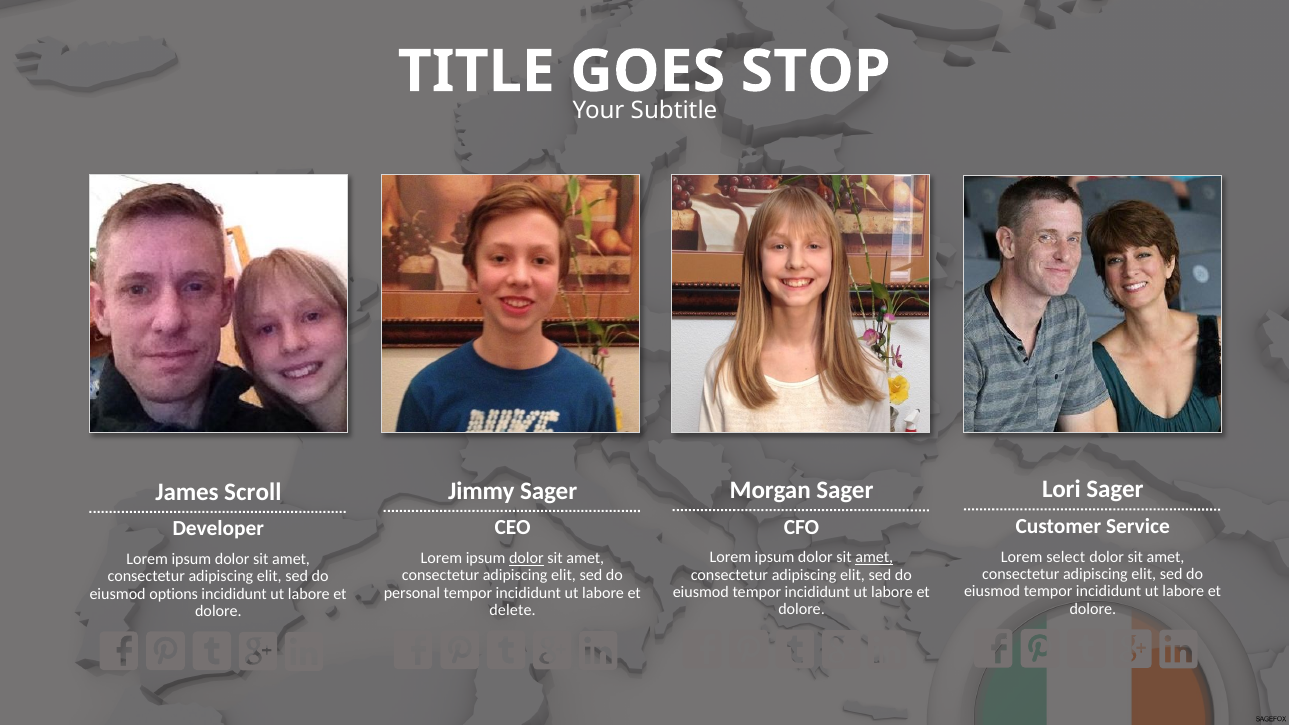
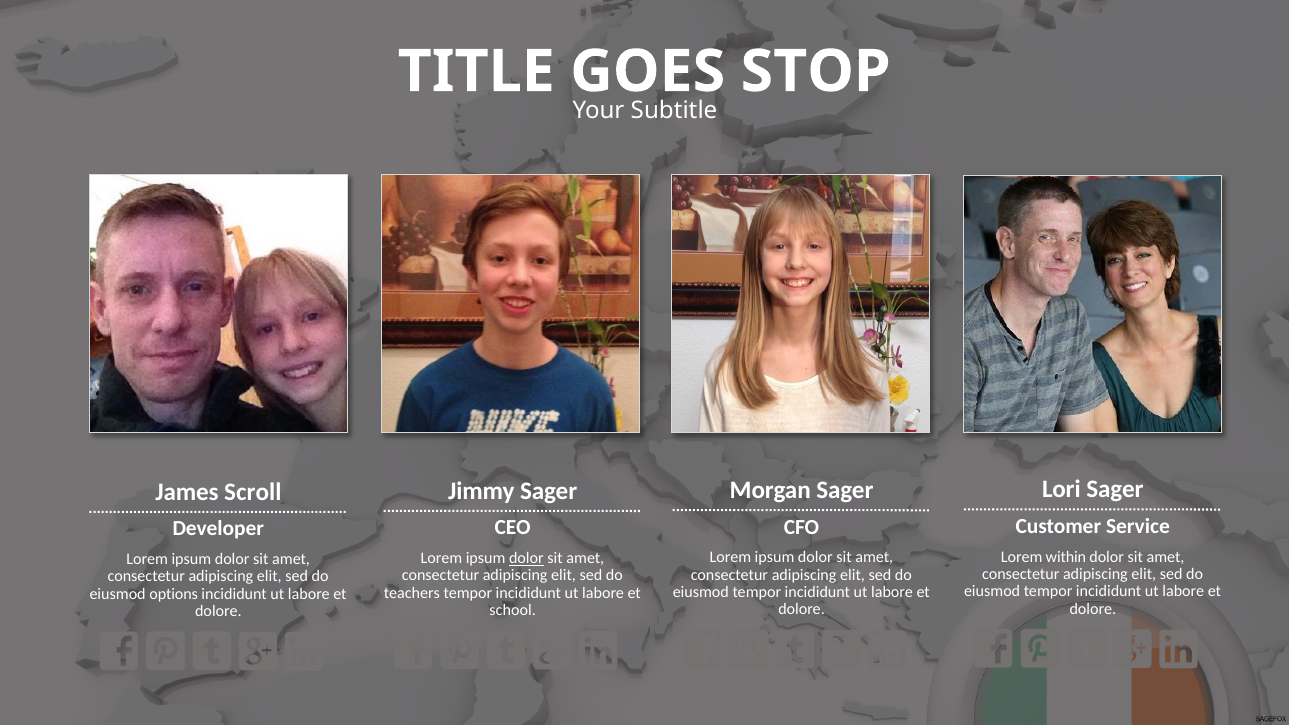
select: select -> within
amet at (874, 558) underline: present -> none
personal: personal -> teachers
delete: delete -> school
